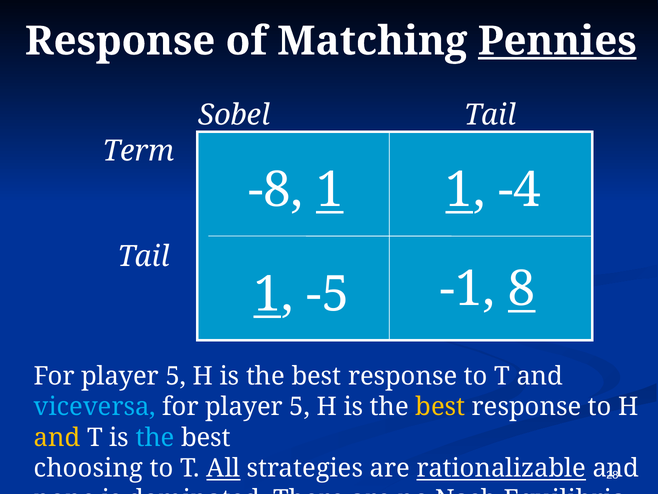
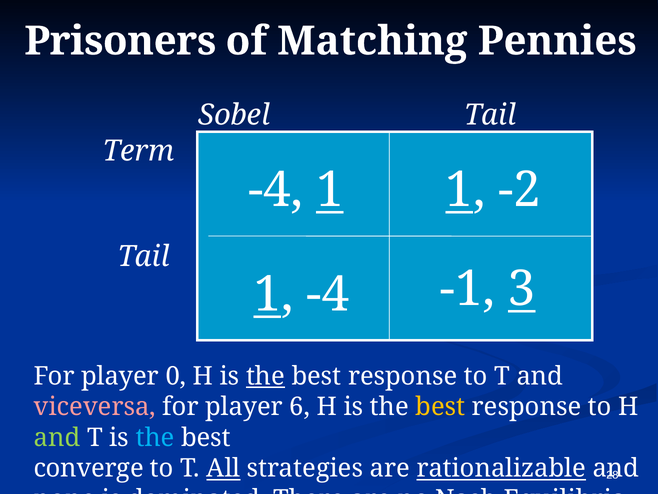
Response at (120, 41): Response -> Prisoners
Pennies underline: present -> none
-8 at (276, 190): -8 -> -4
-4: -4 -> -2
1 -5: -5 -> -4
8: 8 -> 3
5 at (176, 376): 5 -> 0
the at (265, 376) underline: none -> present
viceversa colour: light blue -> pink
5 at (300, 407): 5 -> 6
and at (57, 437) colour: yellow -> light green
choosing: choosing -> converge
